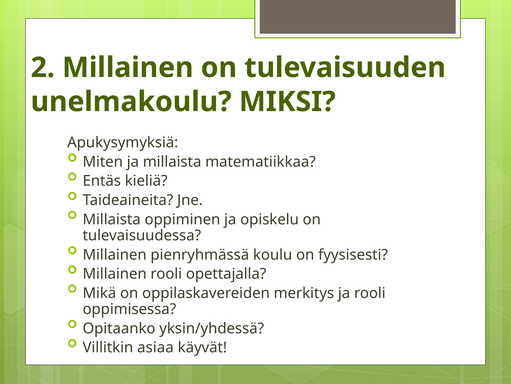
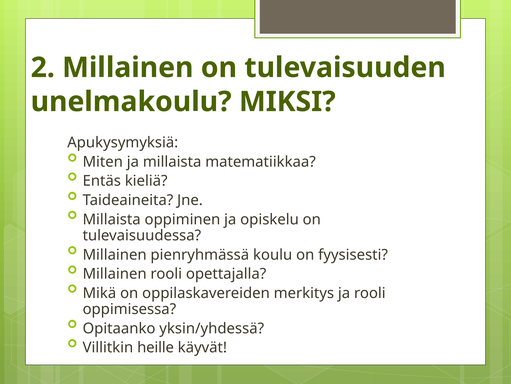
asiaa: asiaa -> heille
